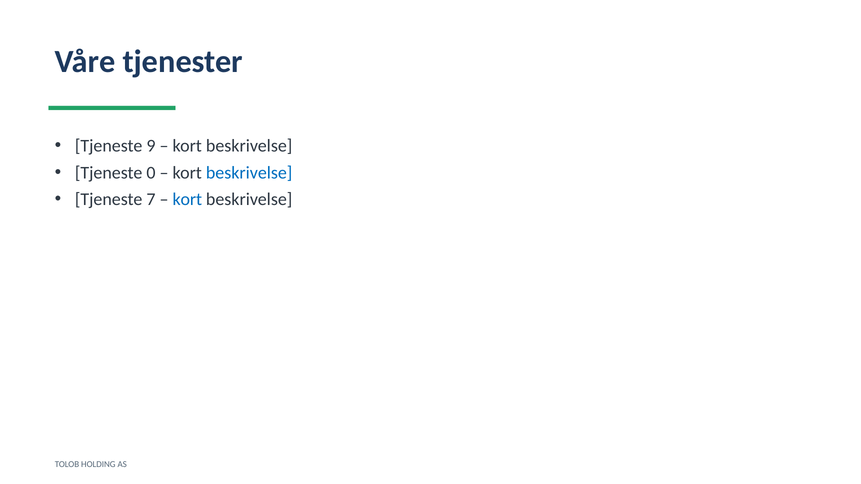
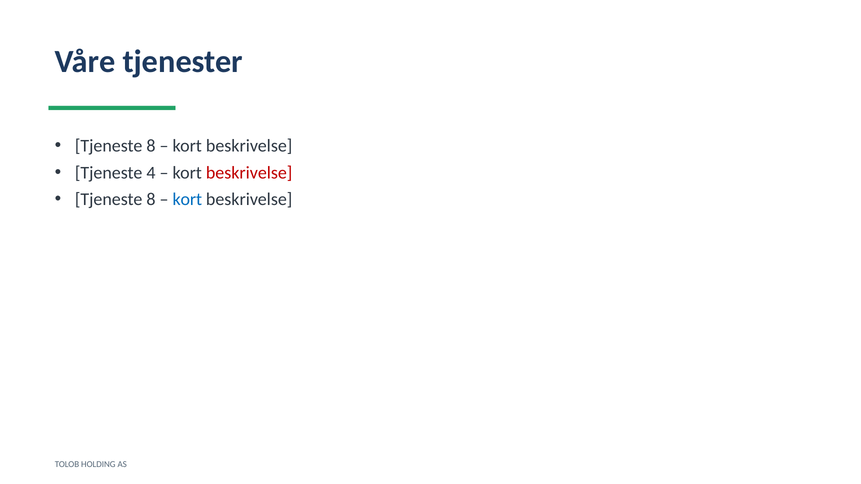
9 at (151, 146): 9 -> 8
0: 0 -> 4
beskrivelse at (249, 173) colour: blue -> red
7 at (151, 200): 7 -> 8
